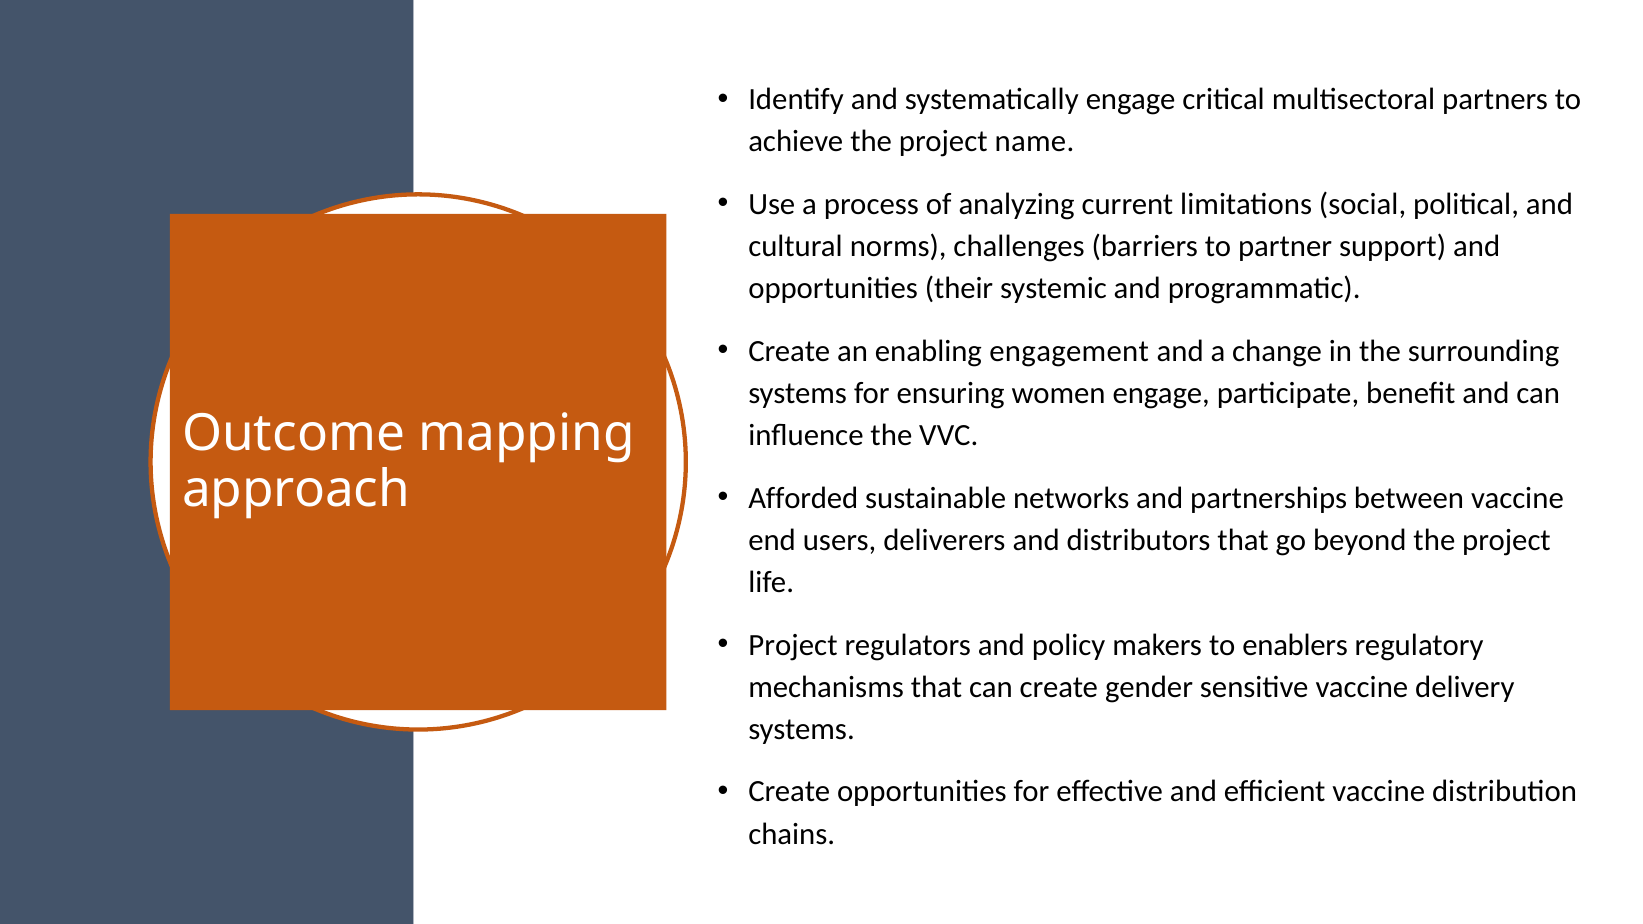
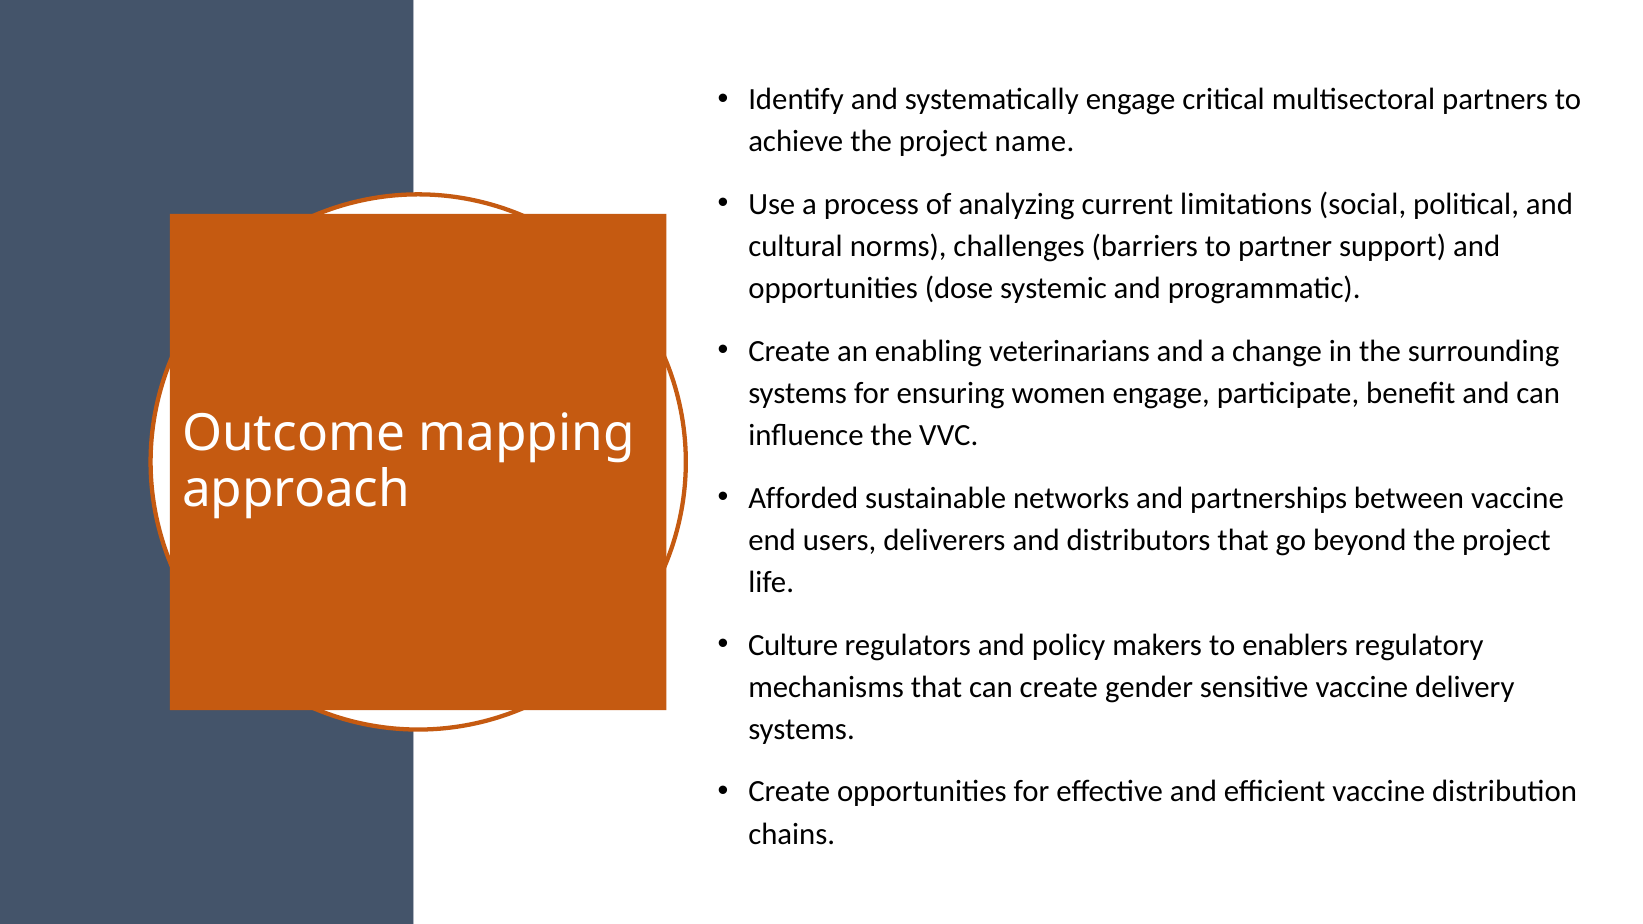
their: their -> dose
engagement: engagement -> veterinarians
Project at (793, 645): Project -> Culture
